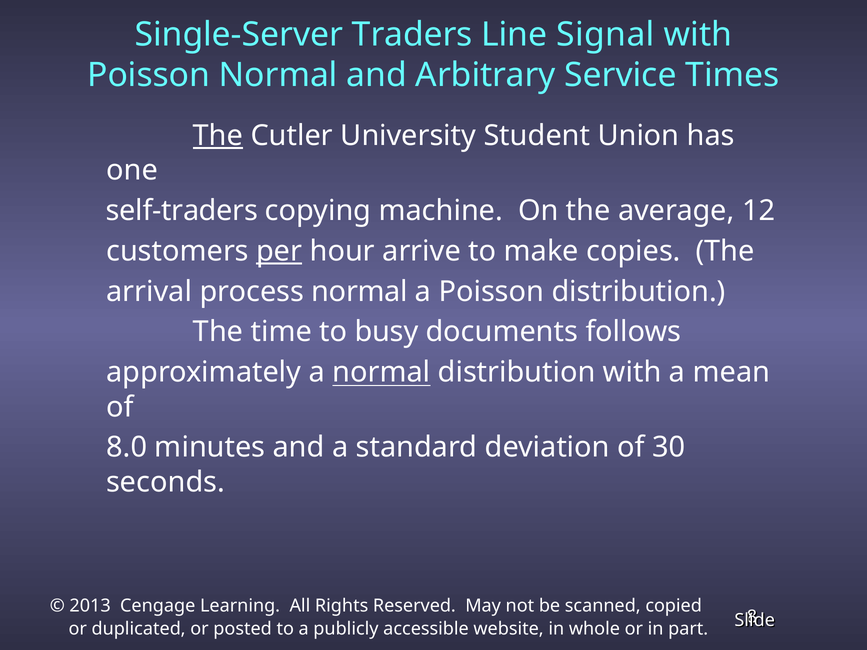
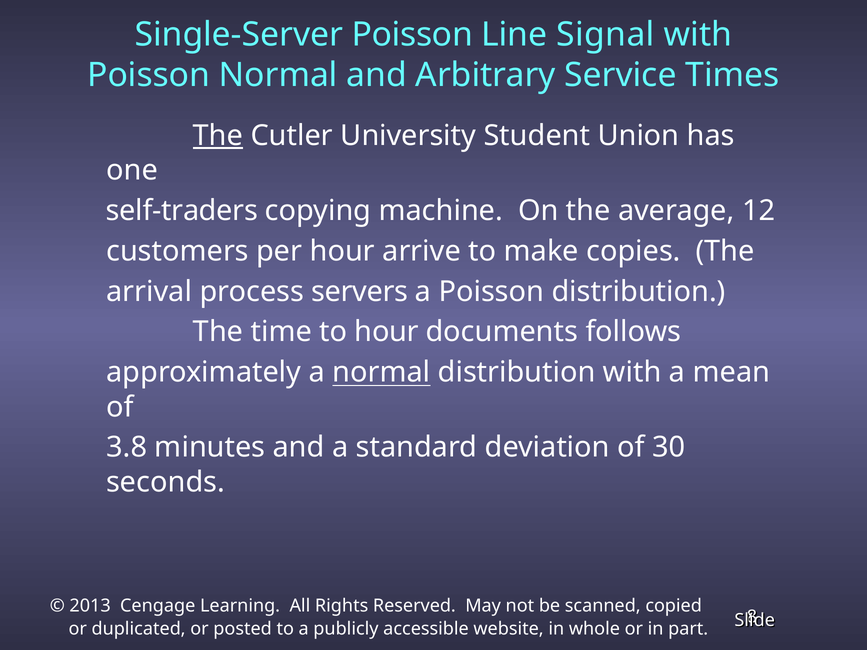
Single-Server Traders: Traders -> Poisson
per underline: present -> none
process normal: normal -> servers
to busy: busy -> hour
8.0: 8.0 -> 3.8
